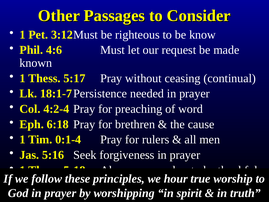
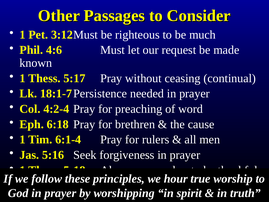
know: know -> much
0:1-4: 0:1-4 -> 6:1-4
